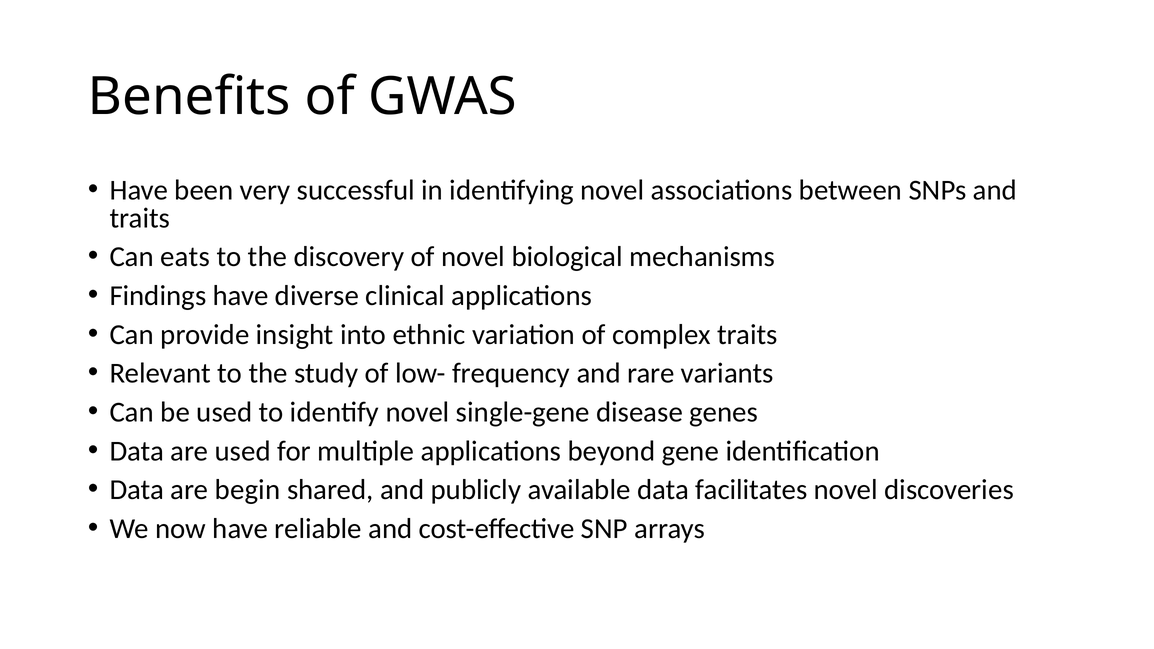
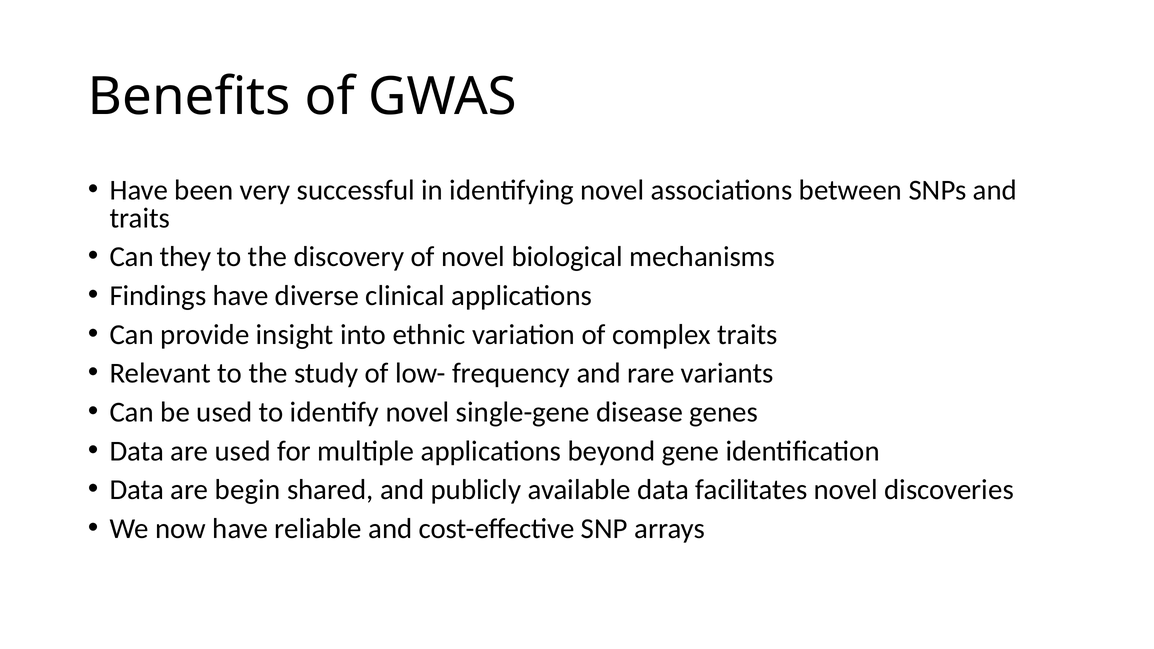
eats: eats -> they
